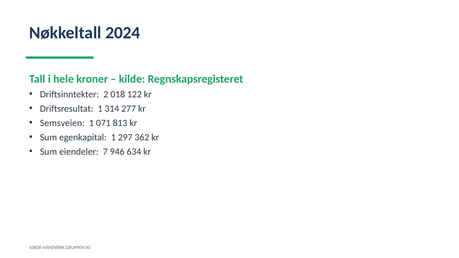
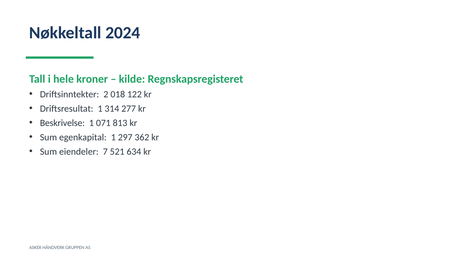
Semsveien: Semsveien -> Beskrivelse
946: 946 -> 521
